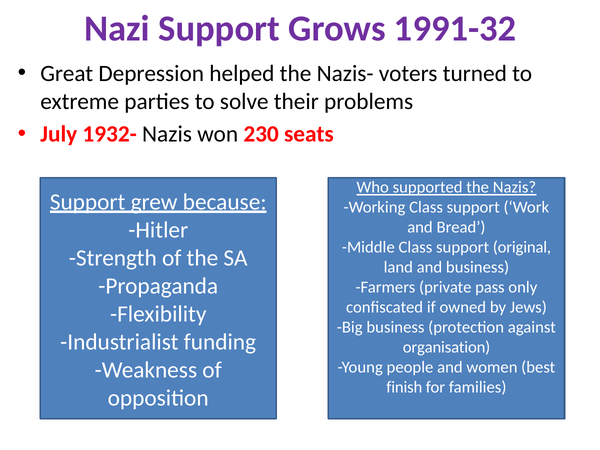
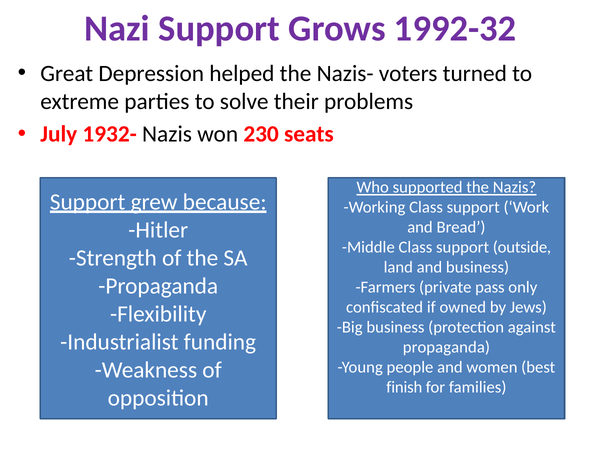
1991-32: 1991-32 -> 1992-32
original: original -> outside
organisation at (447, 347): organisation -> propaganda
